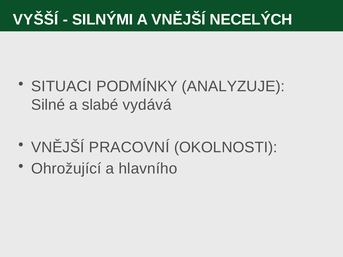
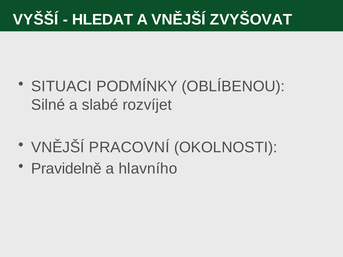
SILNÝMI: SILNÝMI -> HLEDAT
NECELÝCH: NECELÝCH -> ZVYŠOVAT
ANALYZUJE: ANALYZUJE -> OBLÍBENOU
vydává: vydává -> rozvíjet
Ohrožující: Ohrožující -> Pravidelně
